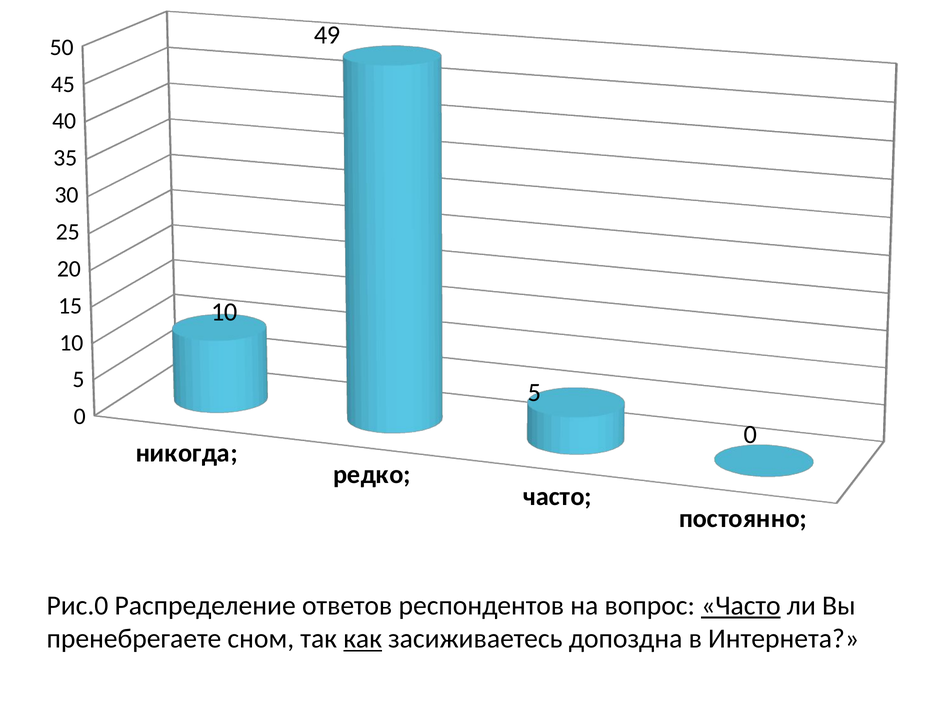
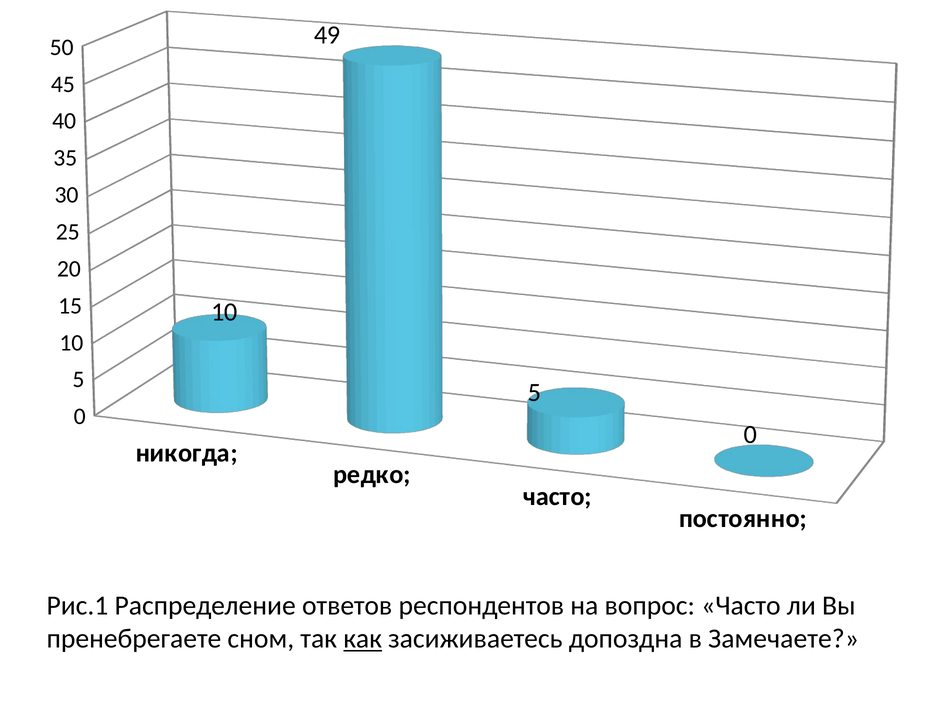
Рис.0: Рис.0 -> Рис.1
Часто at (741, 606) underline: present -> none
Интернета: Интернета -> Замечаете
